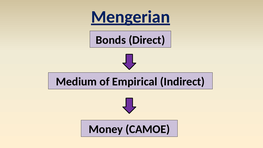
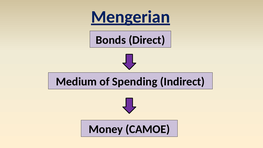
Empirical: Empirical -> Spending
